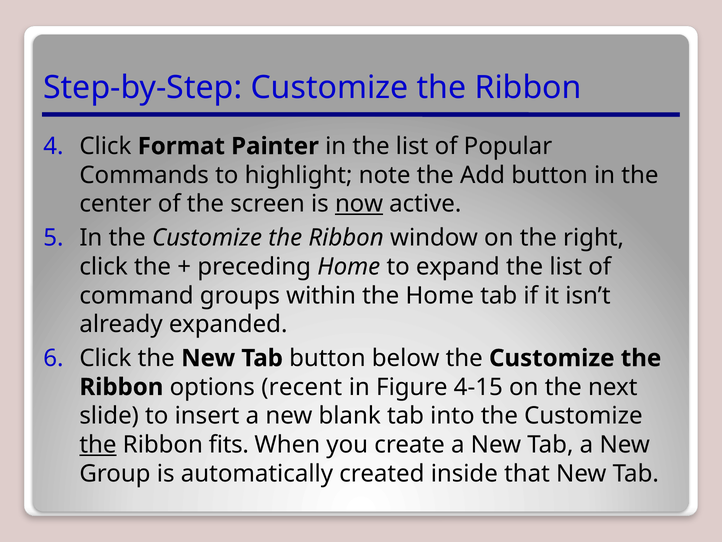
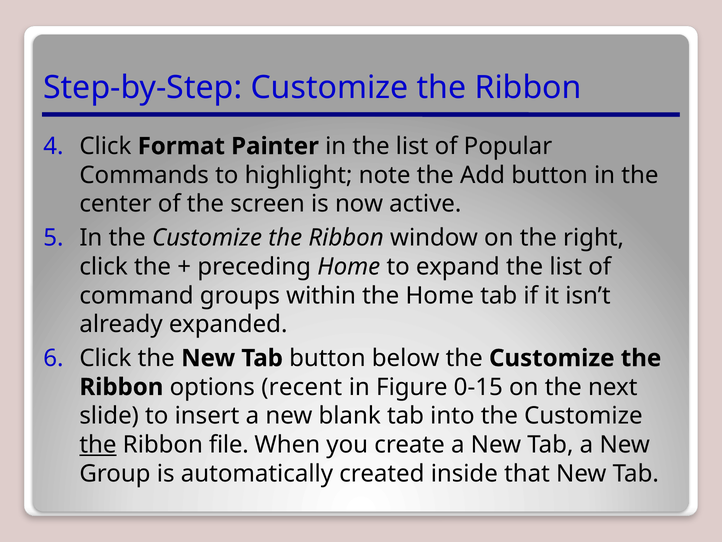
now underline: present -> none
4-15: 4-15 -> 0-15
fits: fits -> file
